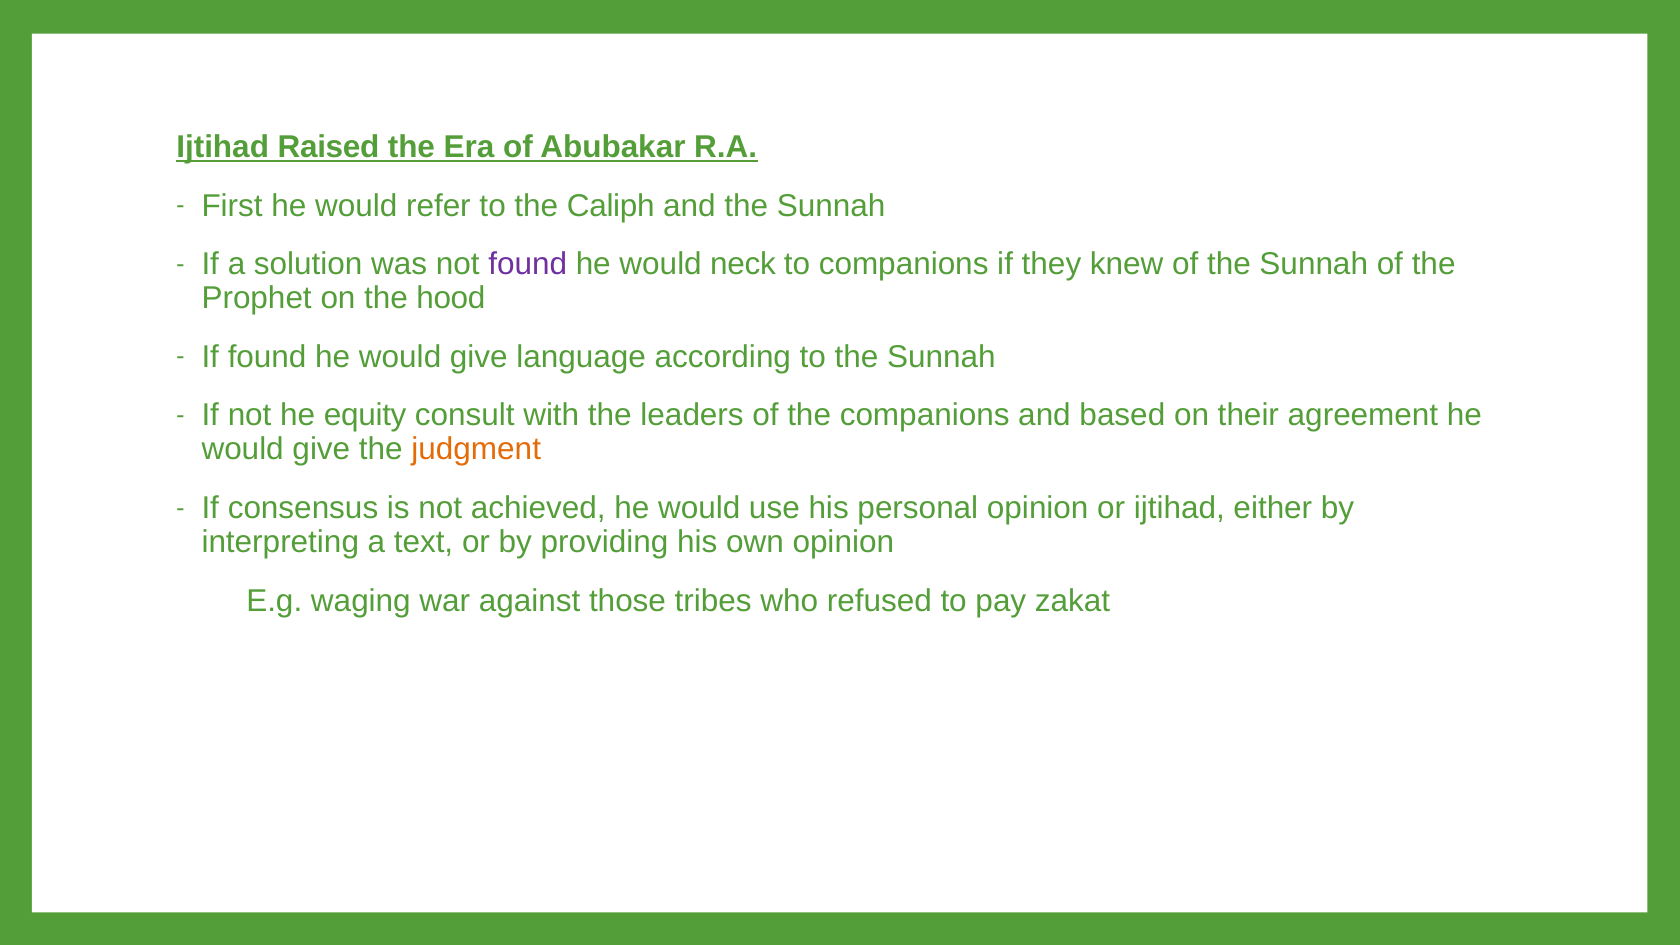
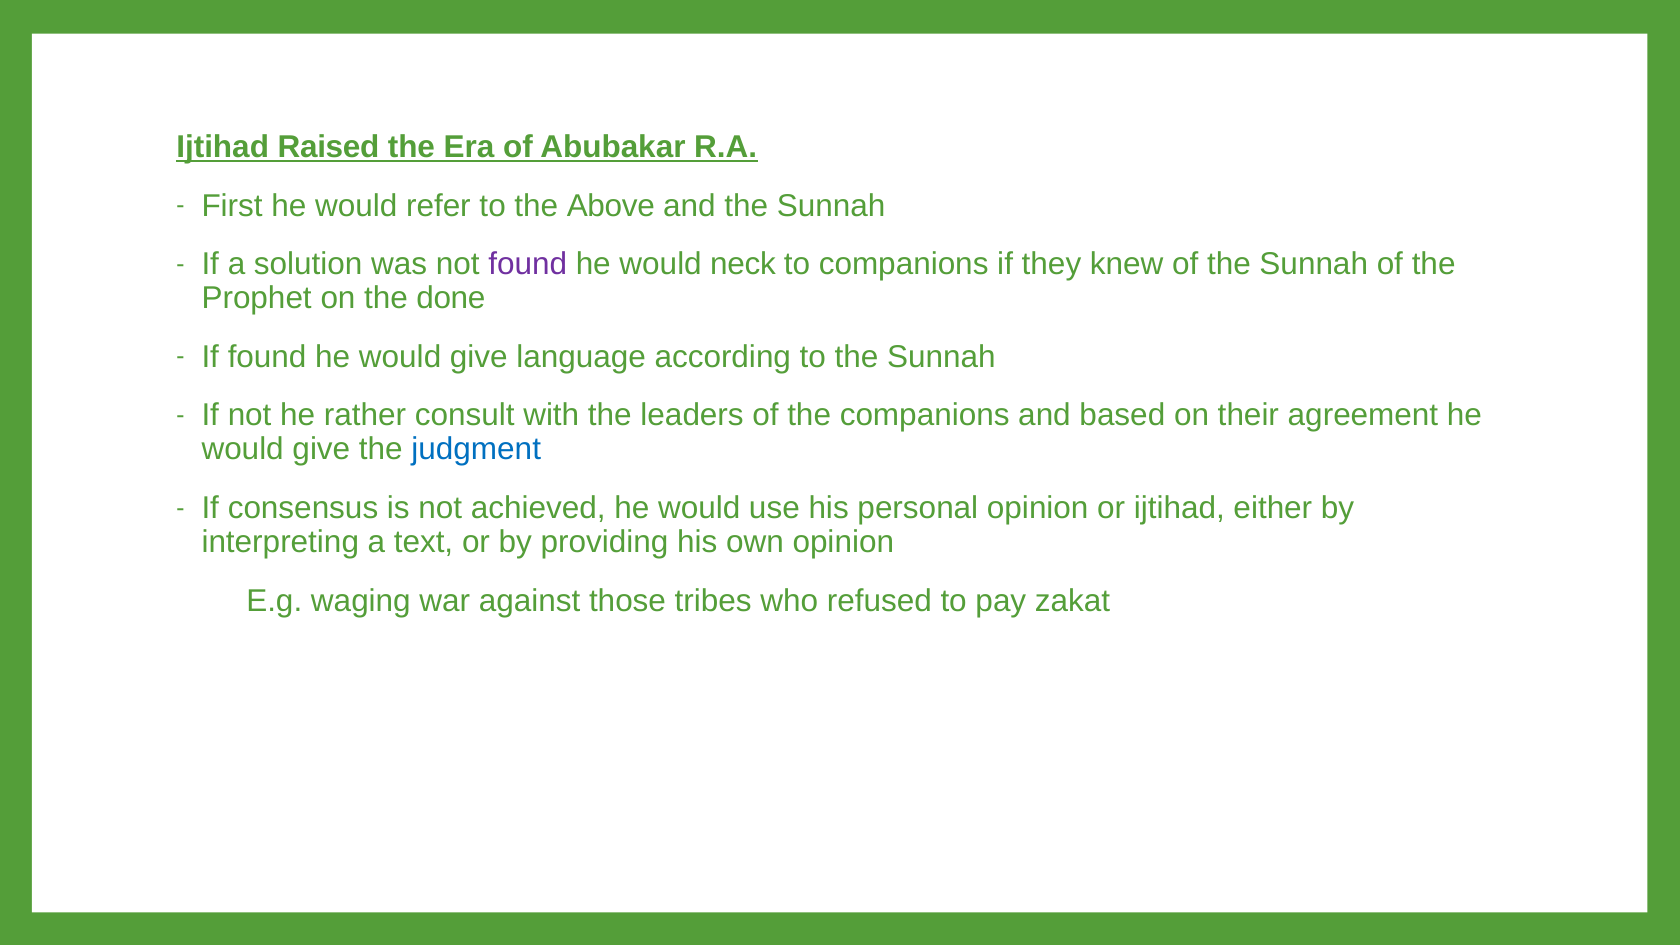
Caliph: Caliph -> Above
hood: hood -> done
equity: equity -> rather
judgment colour: orange -> blue
